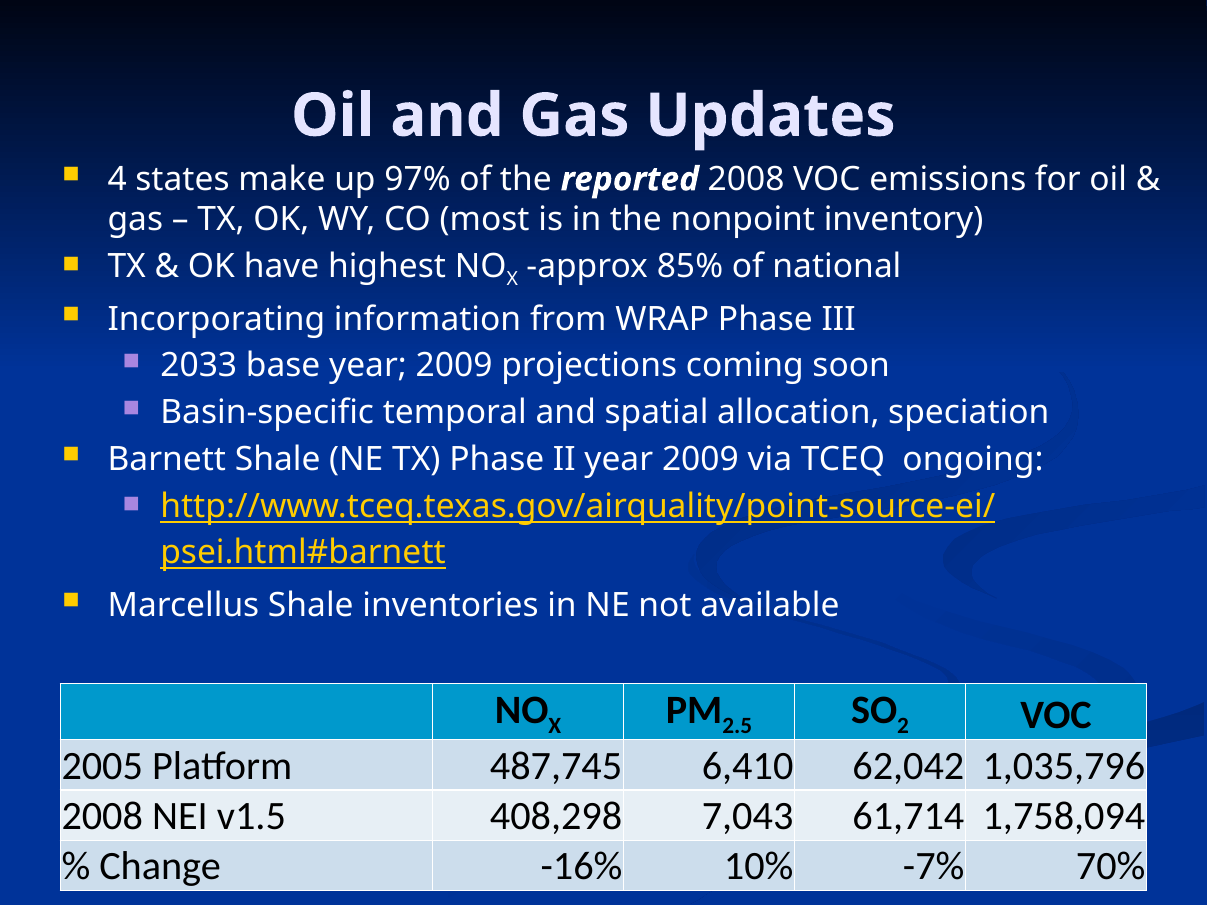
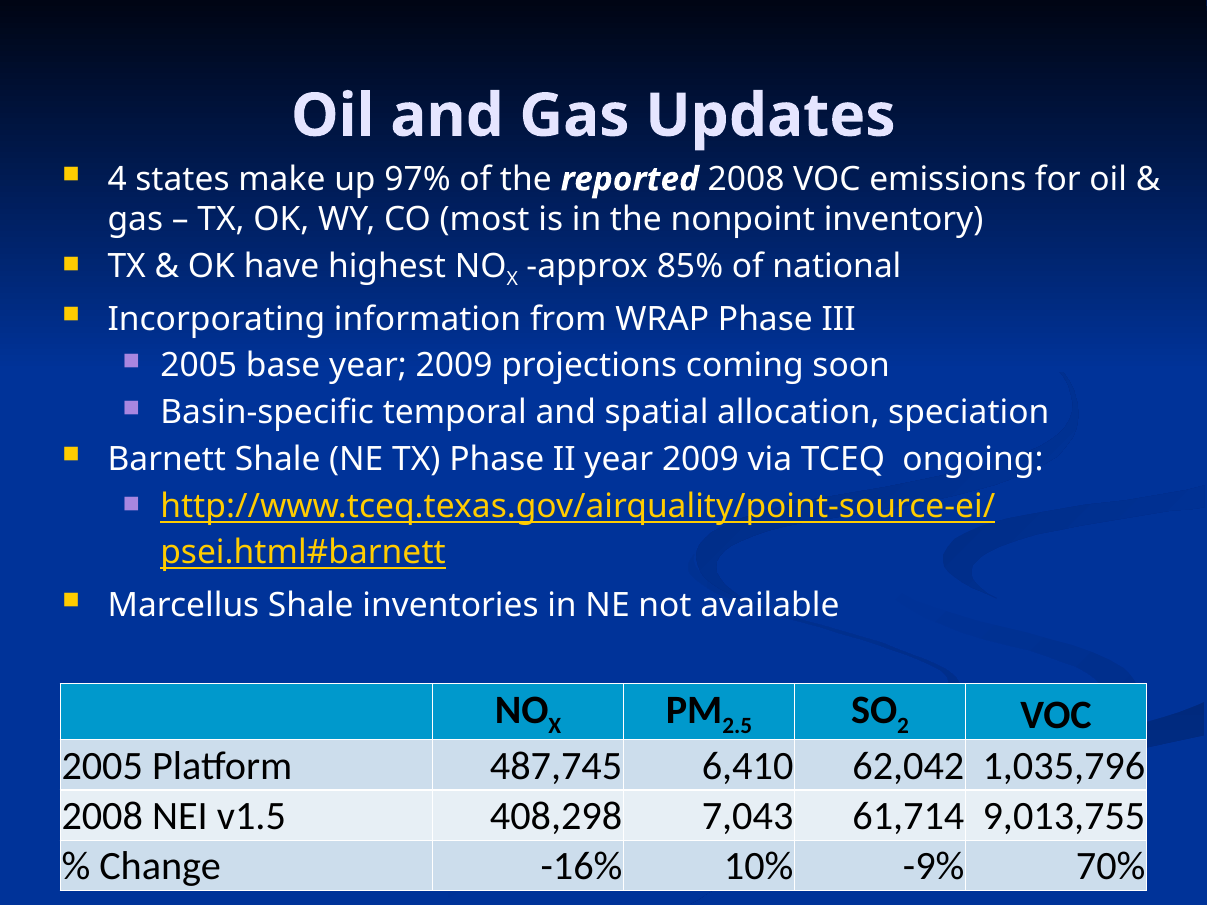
2033 at (199, 366): 2033 -> 2005
1,758,094: 1,758,094 -> 9,013,755
-7%: -7% -> -9%
